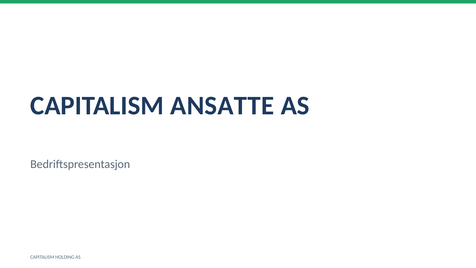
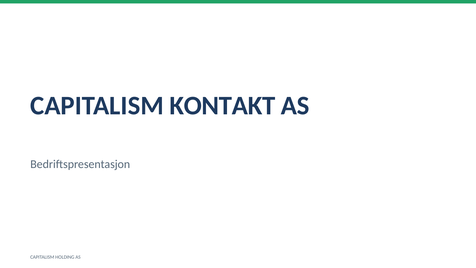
ANSATTE: ANSATTE -> KONTAKT
